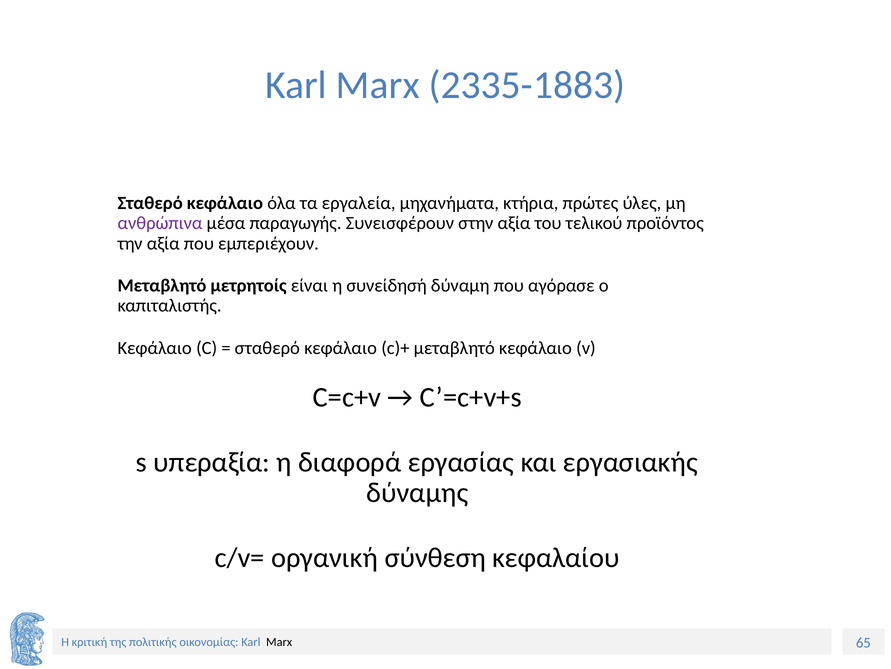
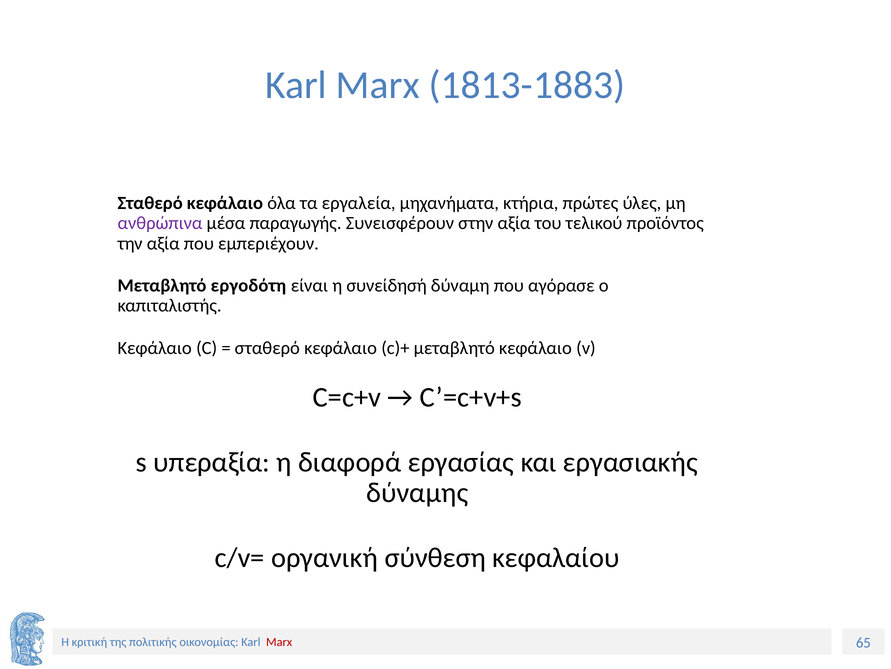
2335-1883: 2335-1883 -> 1813-1883
μετρητοίς: μετρητοίς -> εργοδότη
Marx at (279, 642) colour: black -> red
